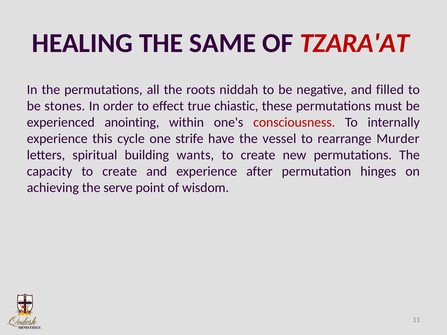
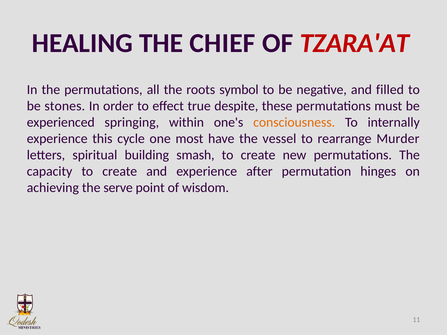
SAME: SAME -> CHIEF
niddah: niddah -> symbol
chiastic: chiastic -> despite
anointing: anointing -> springing
consciousness colour: red -> orange
strife: strife -> most
wants: wants -> smash
